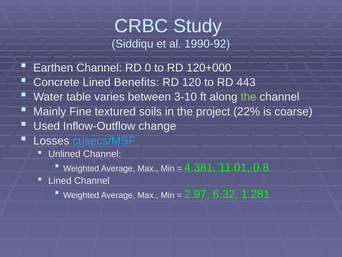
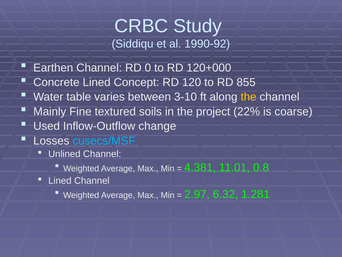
Benefits: Benefits -> Concept
443: 443 -> 855
the at (249, 97) colour: light green -> yellow
